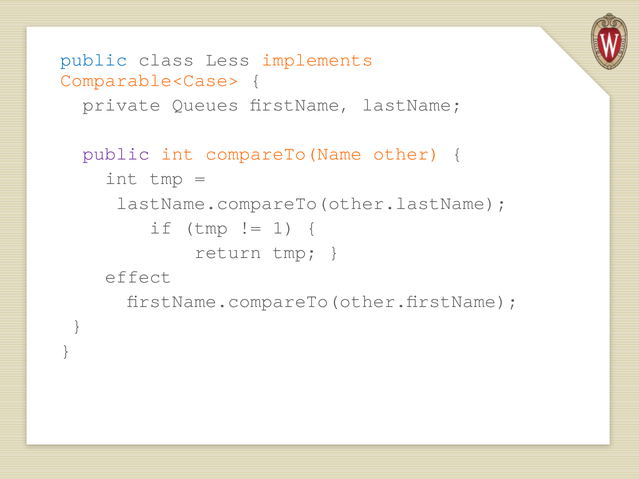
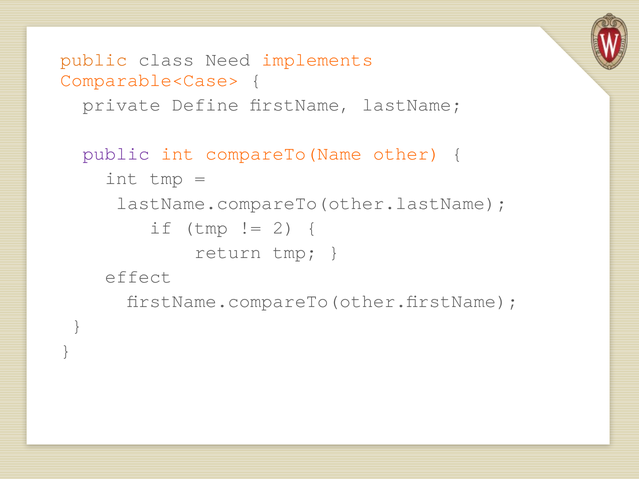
public at (94, 60) colour: blue -> orange
Less: Less -> Need
Queues: Queues -> Define
1: 1 -> 2
